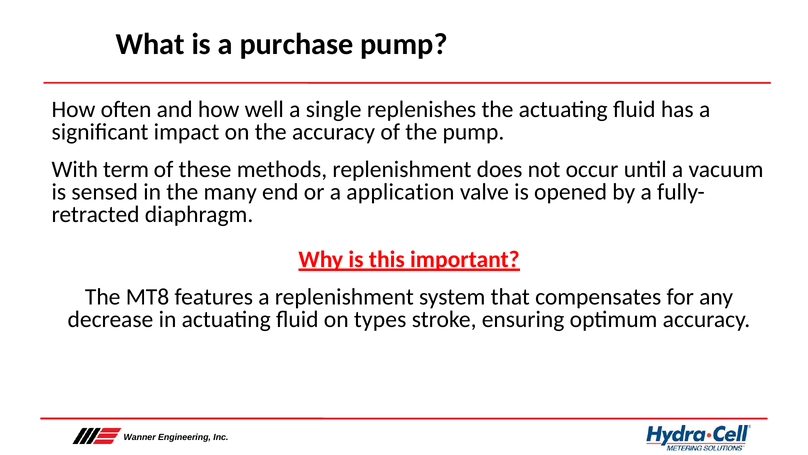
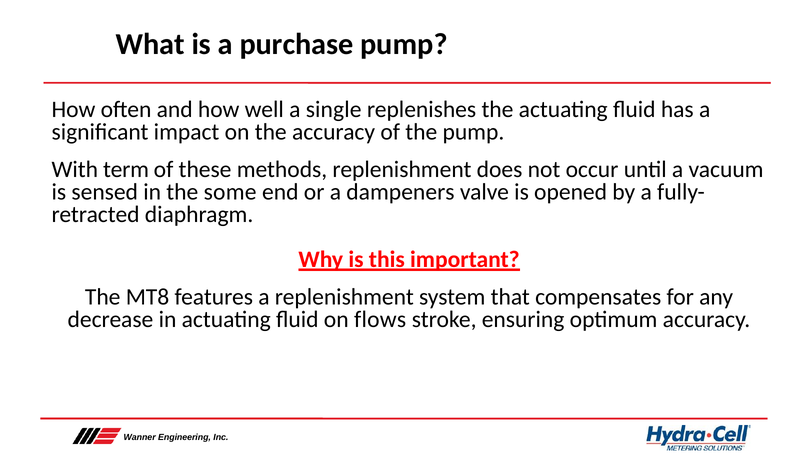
many: many -> some
application: application -> dampeners
types: types -> flows
